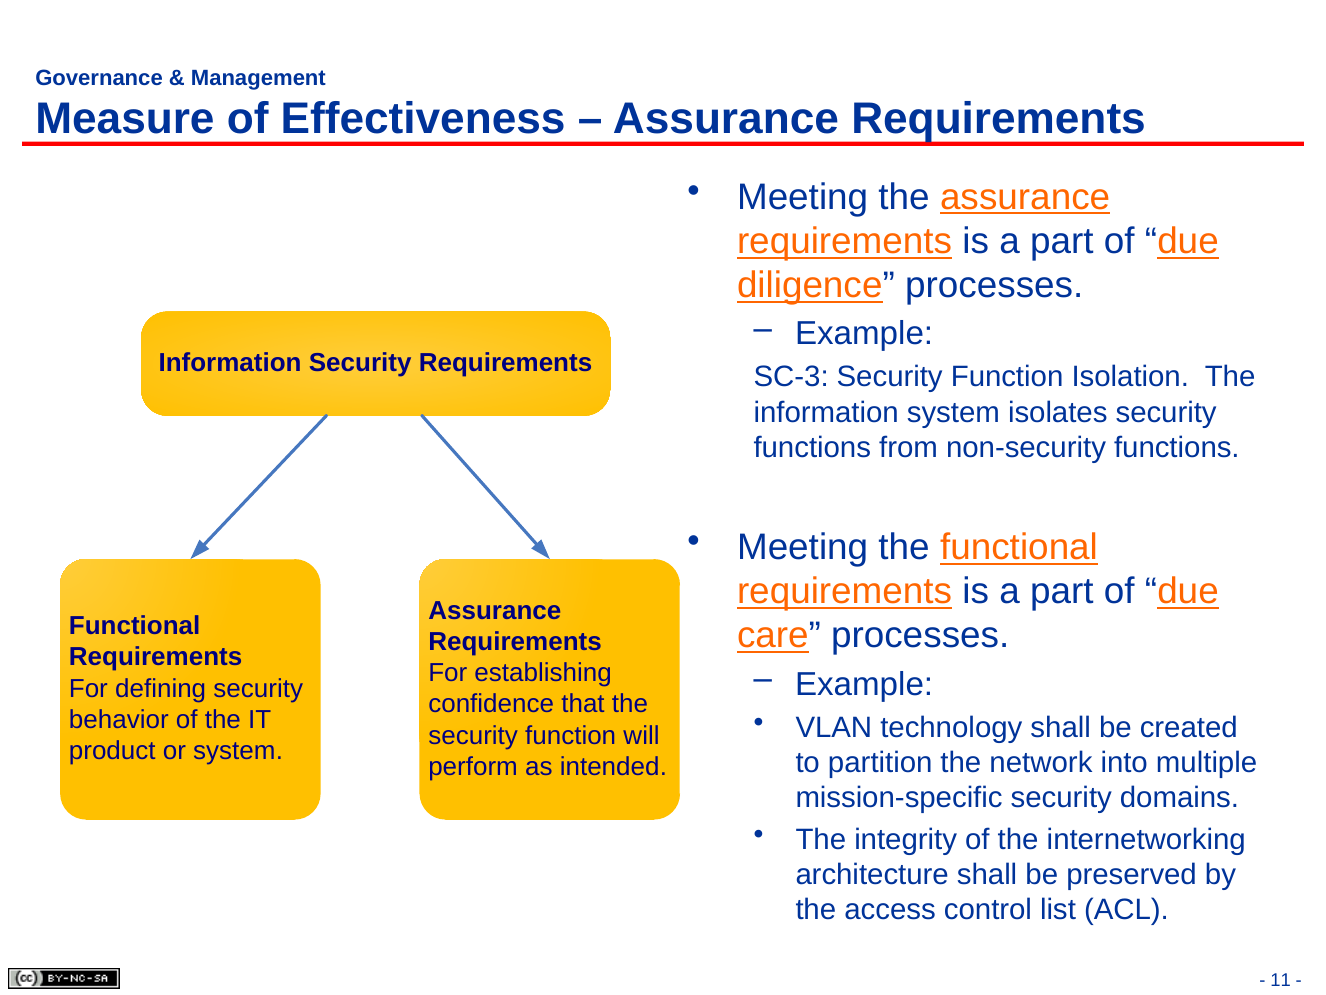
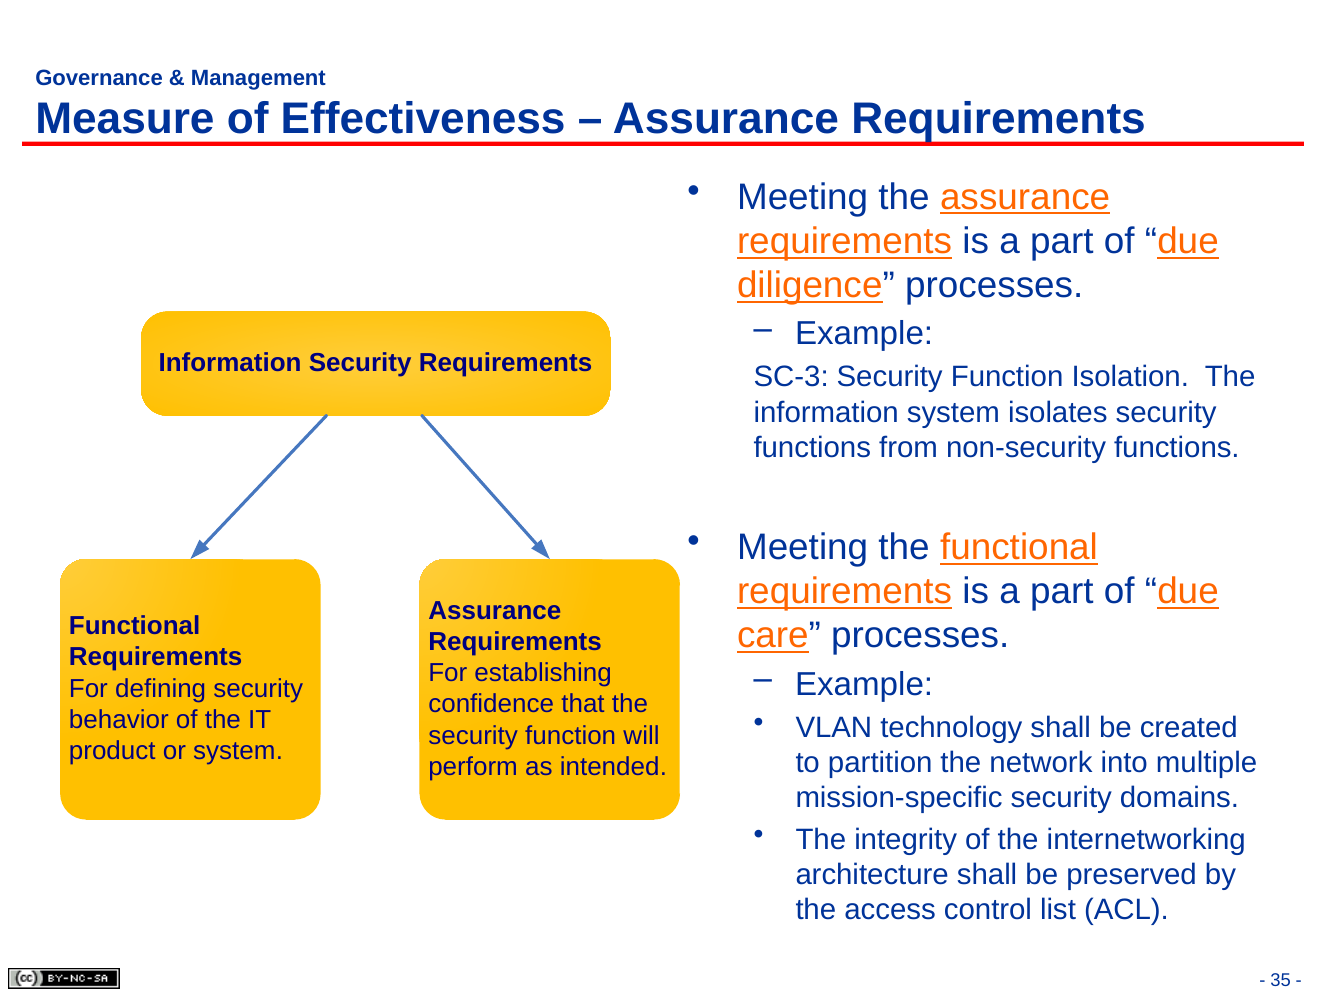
11: 11 -> 35
